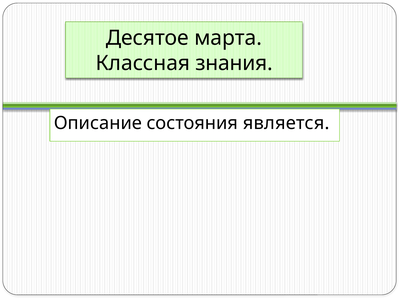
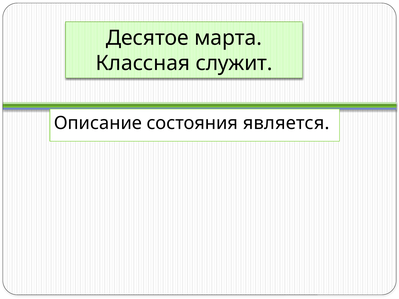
знания: знания -> служит
